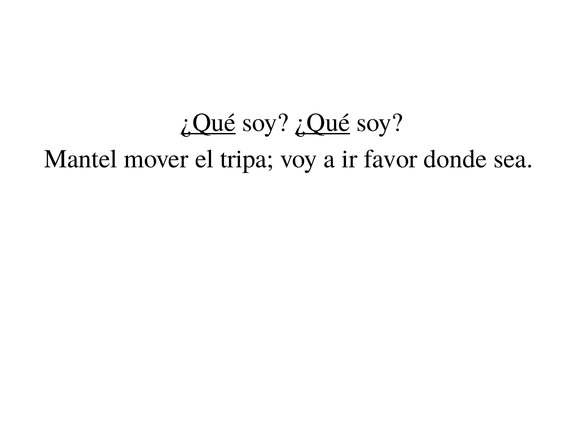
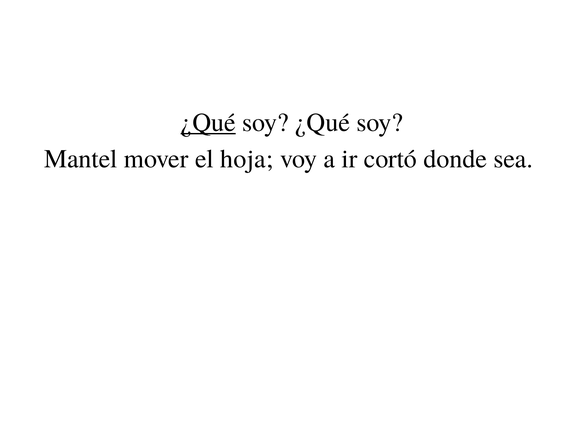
¿Qué at (323, 123) underline: present -> none
tripa: tripa -> hoja
favor: favor -> cortó
